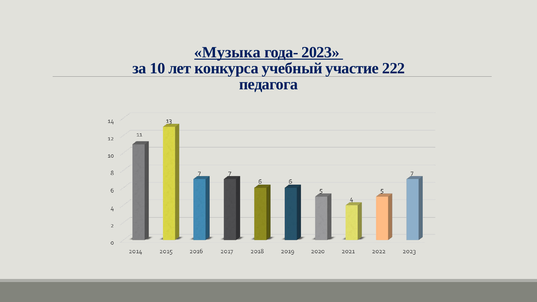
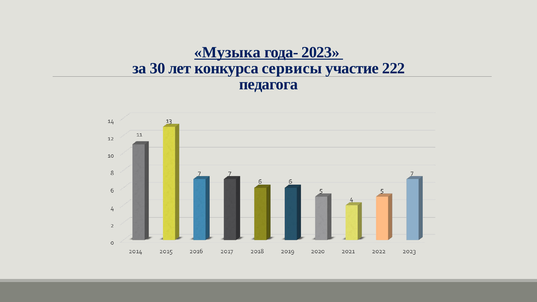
10: 10 -> 30
учебный: учебный -> сервисы
